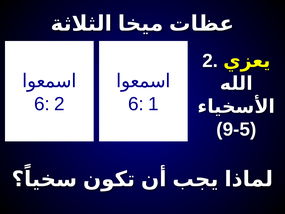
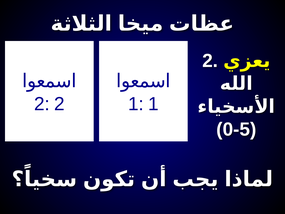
6 at (42, 104): 6 -> 2
6 at (136, 104): 6 -> 1
9-5: 9-5 -> 0-5
